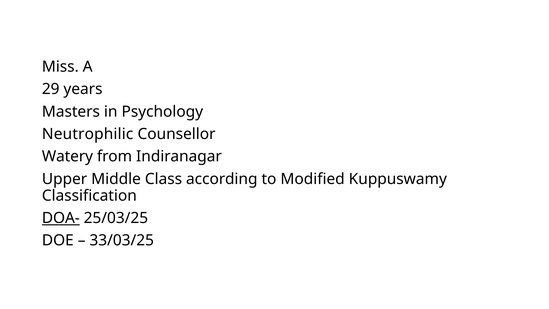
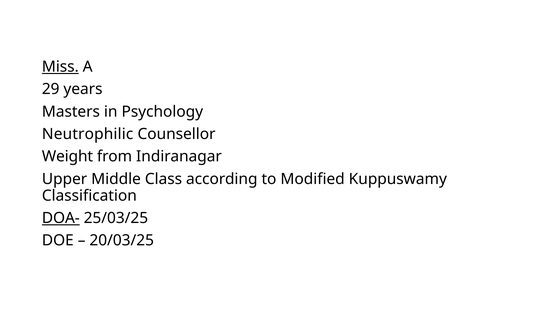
Miss underline: none -> present
Watery: Watery -> Weight
33/03/25: 33/03/25 -> 20/03/25
